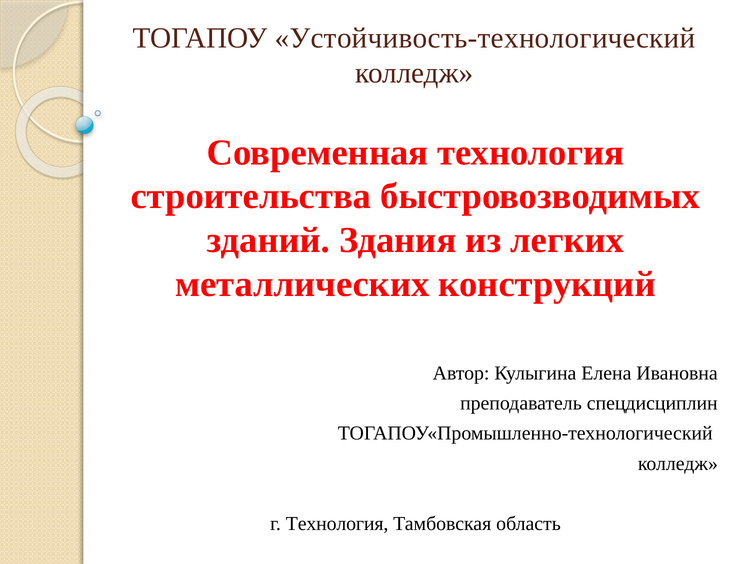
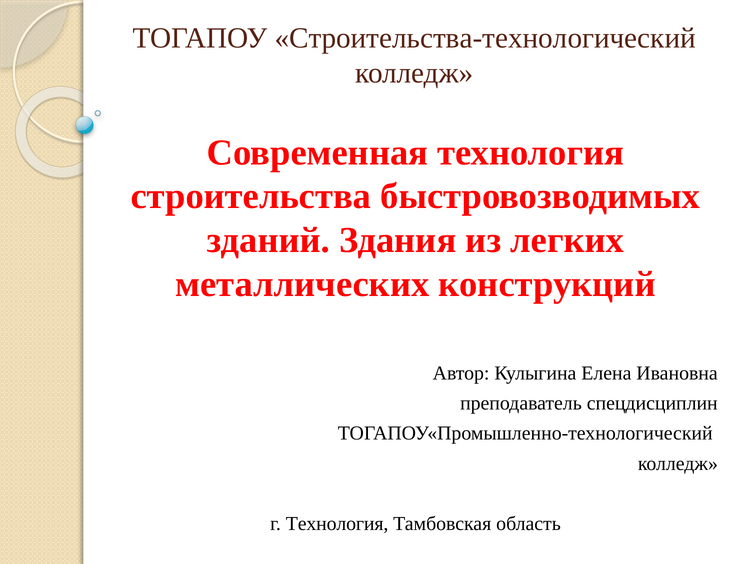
Устойчивость-технологический: Устойчивость-технологический -> Строительства-технологический
